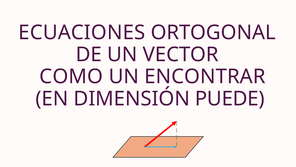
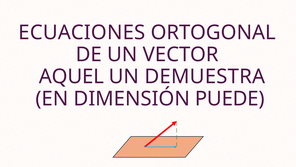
COMO: COMO -> AQUEL
ENCONTRAR: ENCONTRAR -> DEMUESTRA
